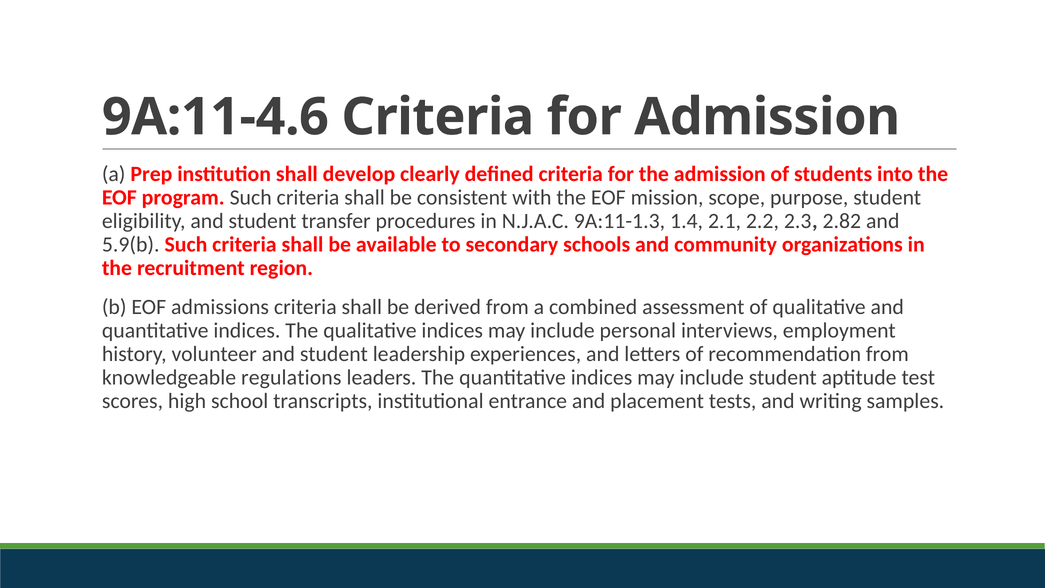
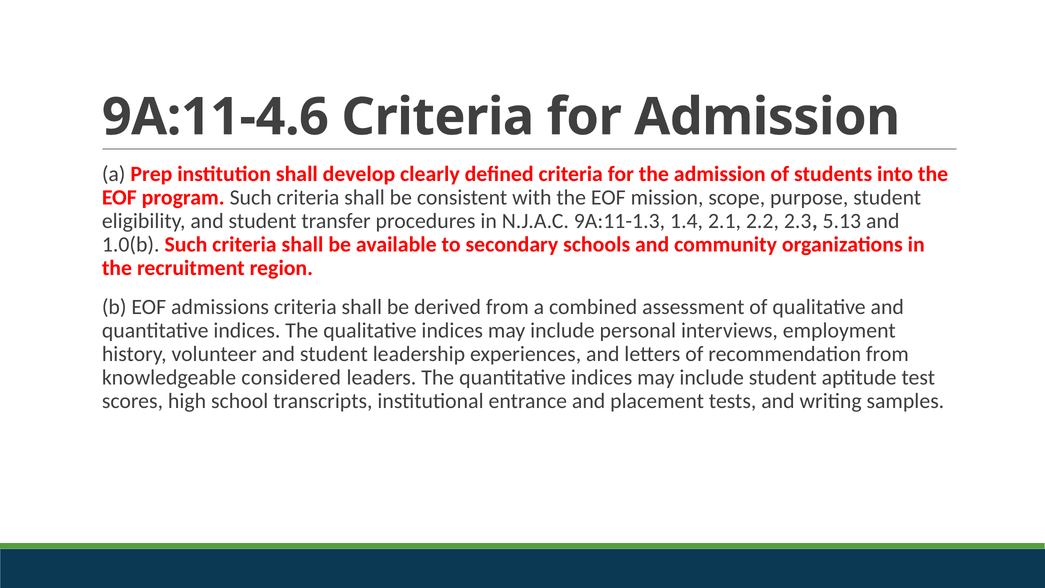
2.82: 2.82 -> 5.13
5.9(b: 5.9(b -> 1.0(b
regulations: regulations -> considered
